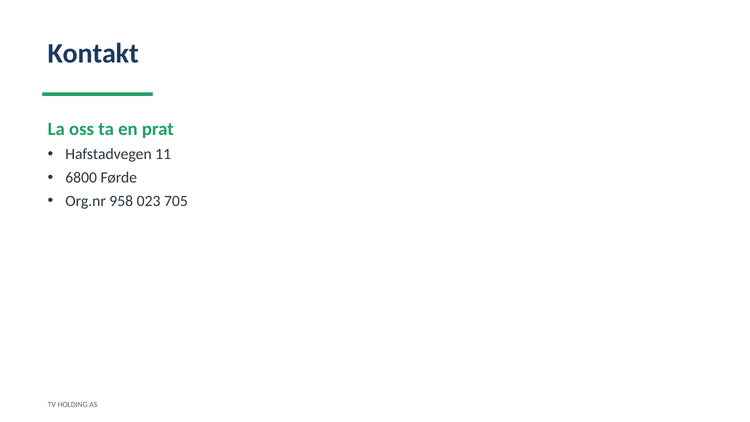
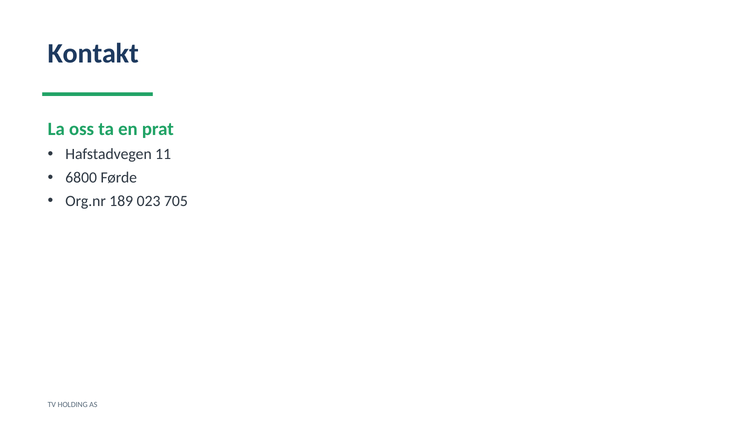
958: 958 -> 189
